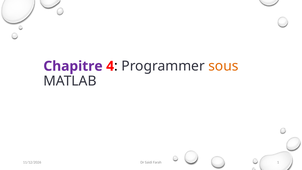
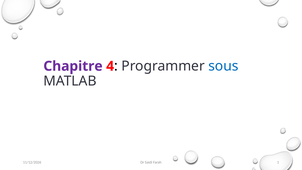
sous colour: orange -> blue
